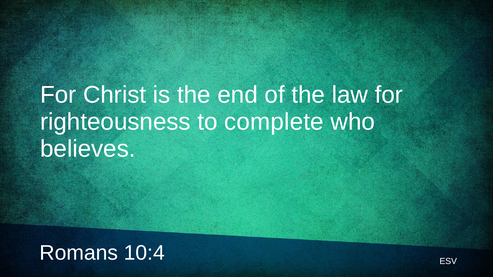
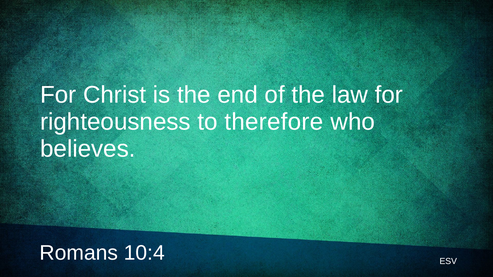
complete: complete -> therefore
